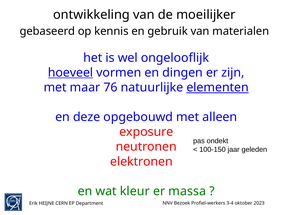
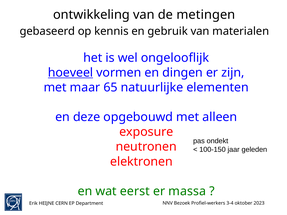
moeilijker: moeilijker -> metingen
76: 76 -> 65
elementen underline: present -> none
kleur: kleur -> eerst
